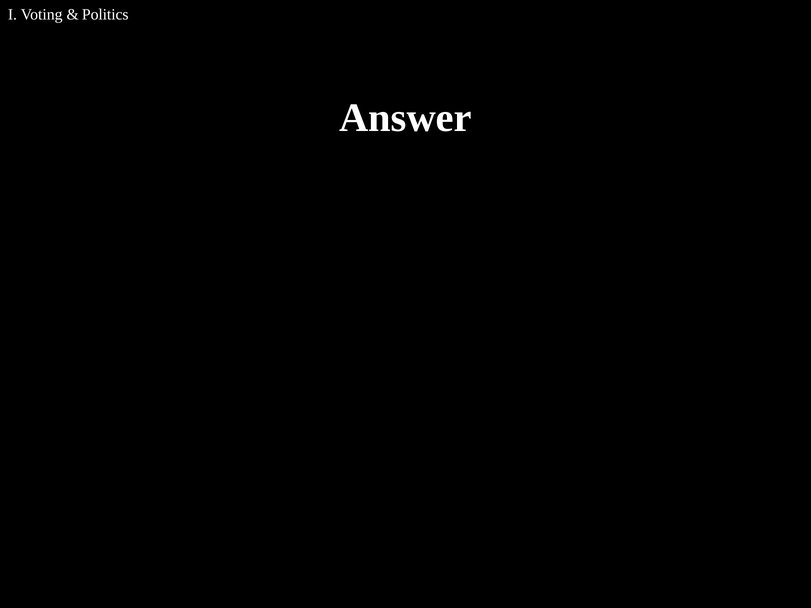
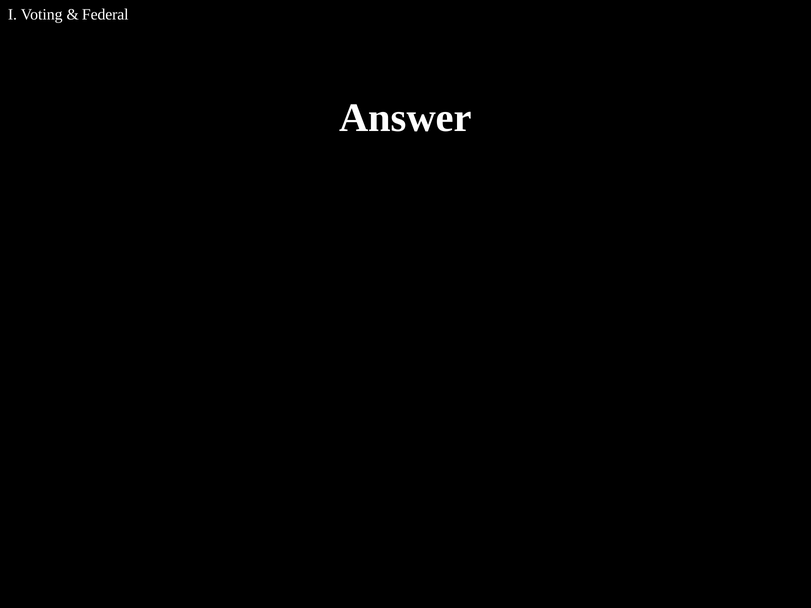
Politics: Politics -> Federal
